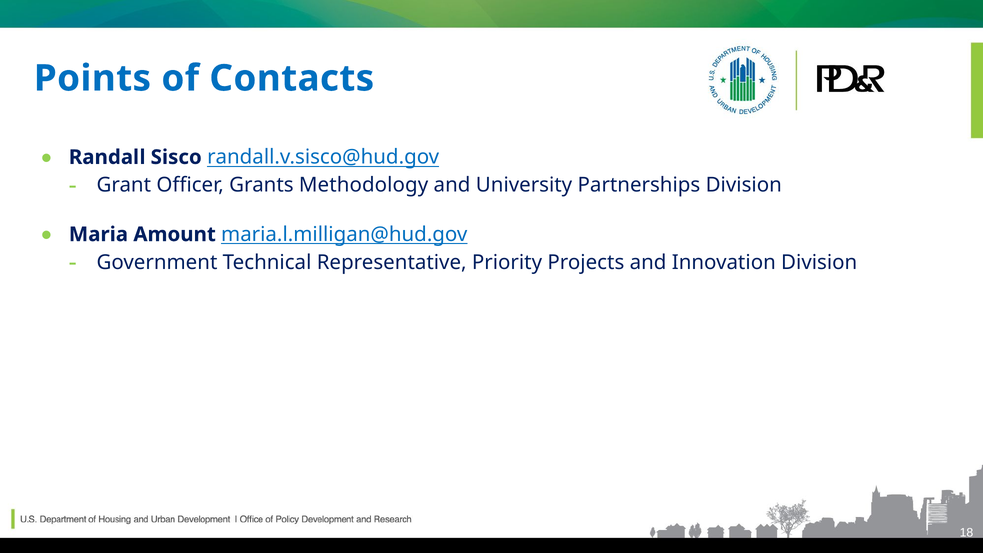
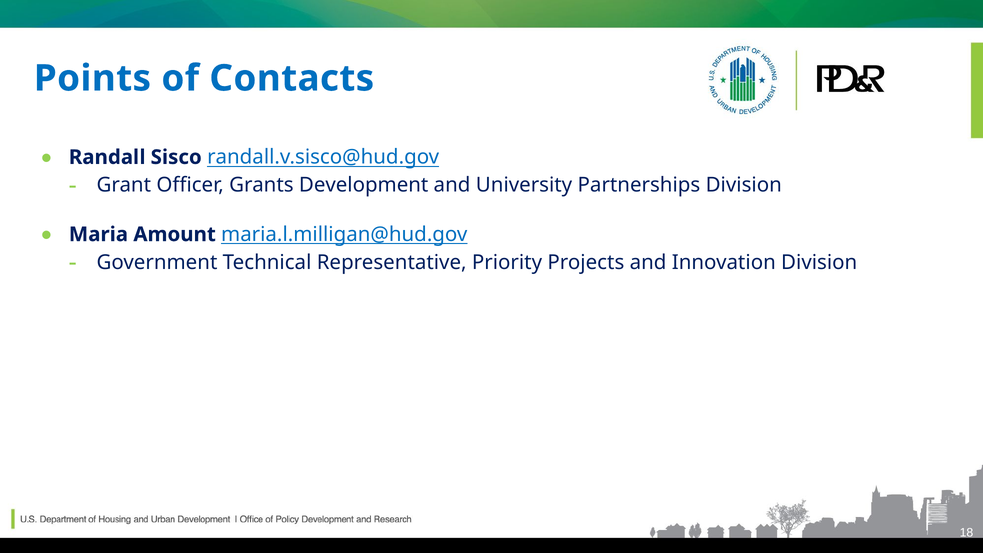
Methodology: Methodology -> Development
